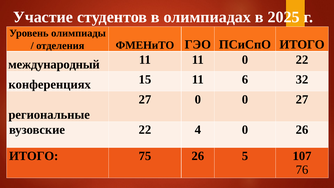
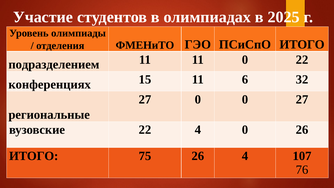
международный: международный -> подразделением
26 5: 5 -> 4
